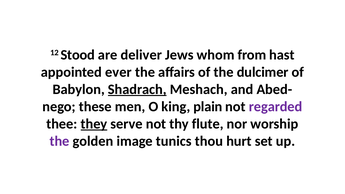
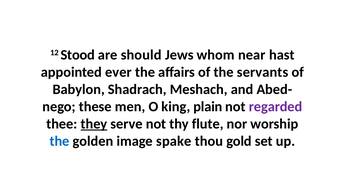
deliver: deliver -> should
from: from -> near
dulcimer: dulcimer -> servants
Shadrach underline: present -> none
the at (60, 141) colour: purple -> blue
tunics: tunics -> spake
hurt: hurt -> gold
